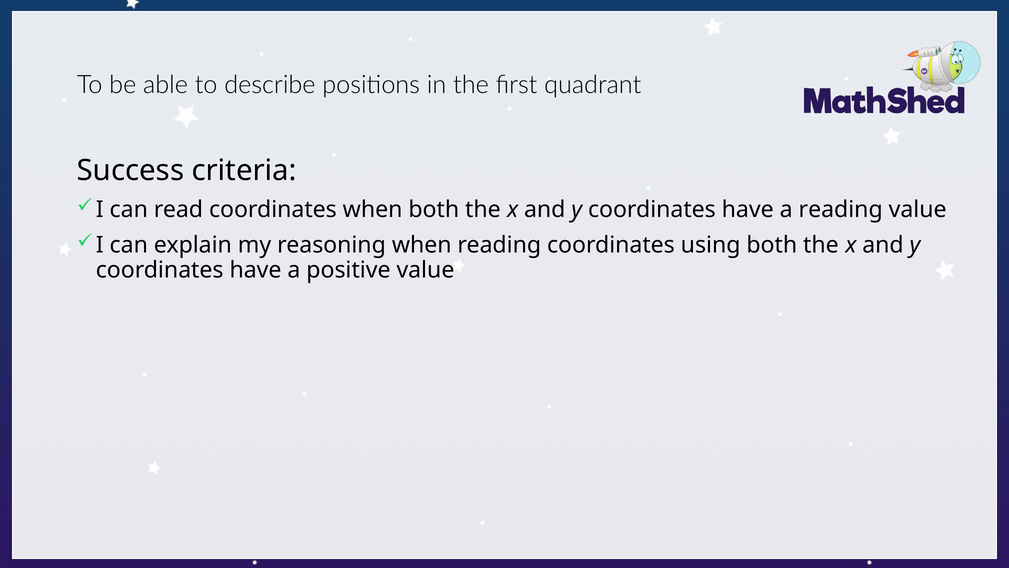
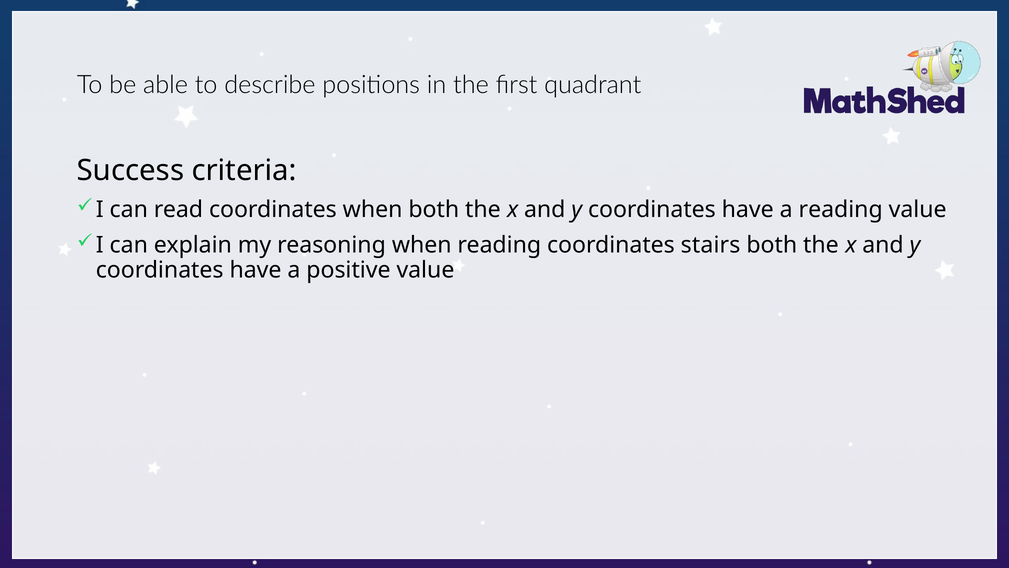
using: using -> stairs
